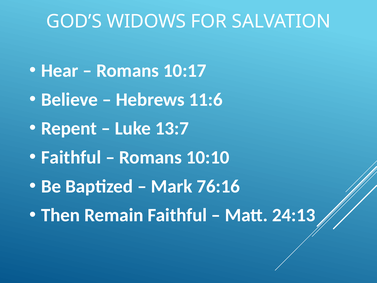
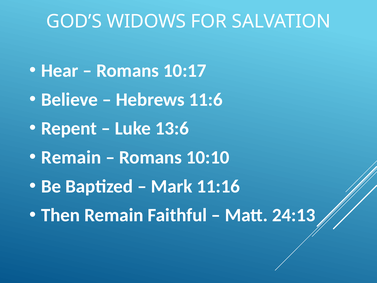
13:7: 13:7 -> 13:6
Faithful at (71, 157): Faithful -> Remain
76:16: 76:16 -> 11:16
